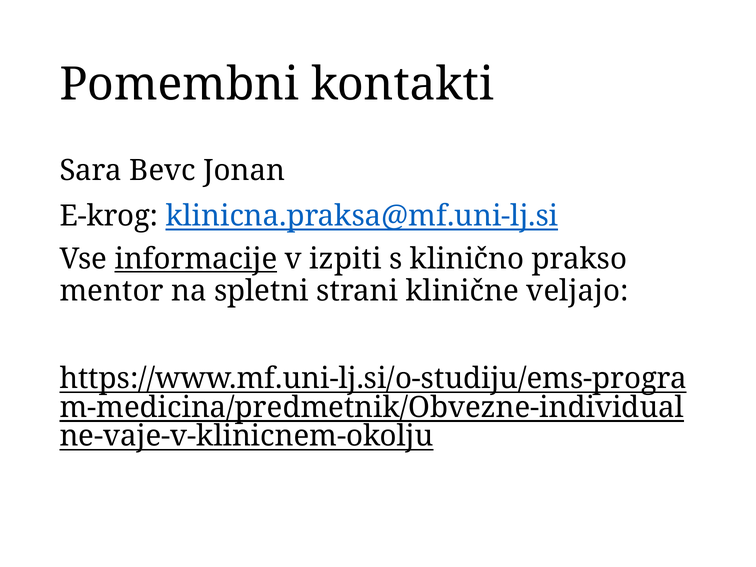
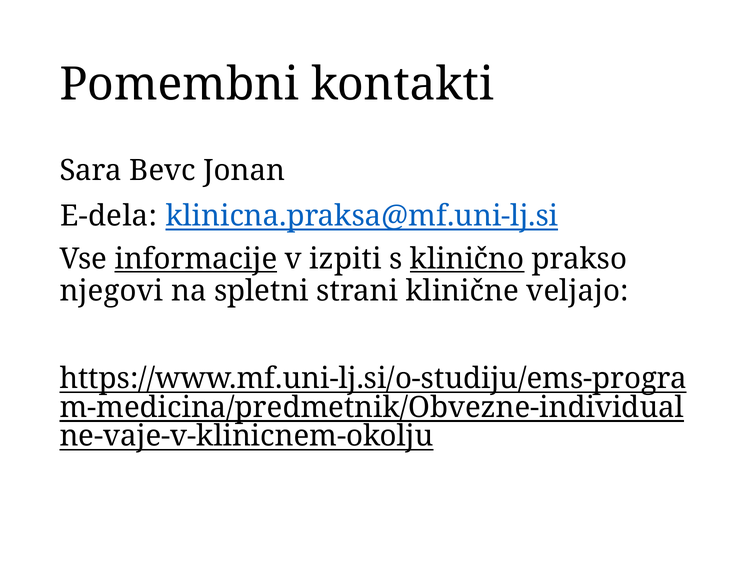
E-krog: E-krog -> E-dela
klinično underline: none -> present
mentor: mentor -> njegovi
